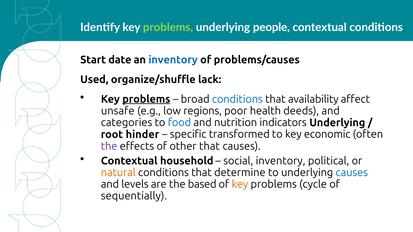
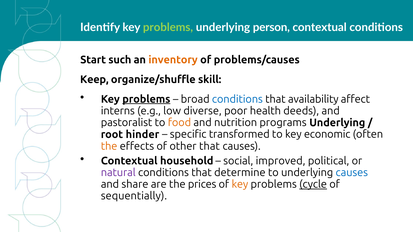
people: people -> person
date: date -> such
inventory at (173, 60) colour: blue -> orange
Used: Used -> Keep
lack: lack -> skill
unsafe: unsafe -> interns
regions: regions -> diverse
categories: categories -> pastoralist
food colour: blue -> orange
indicators: indicators -> programs
the at (109, 146) colour: purple -> orange
social inventory: inventory -> improved
natural colour: orange -> purple
levels: levels -> share
based: based -> prices
cycle underline: none -> present
